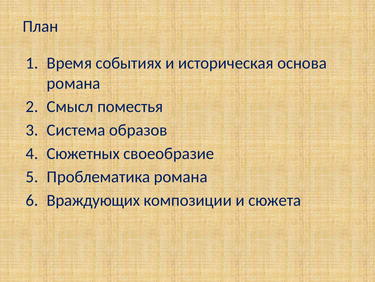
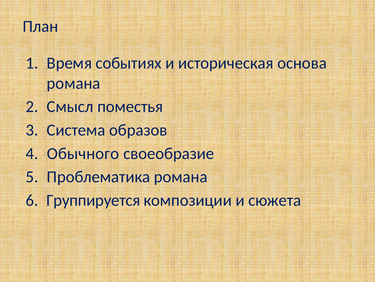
Сюжетных: Сюжетных -> Обычного
Враждующих: Враждующих -> Группируется
